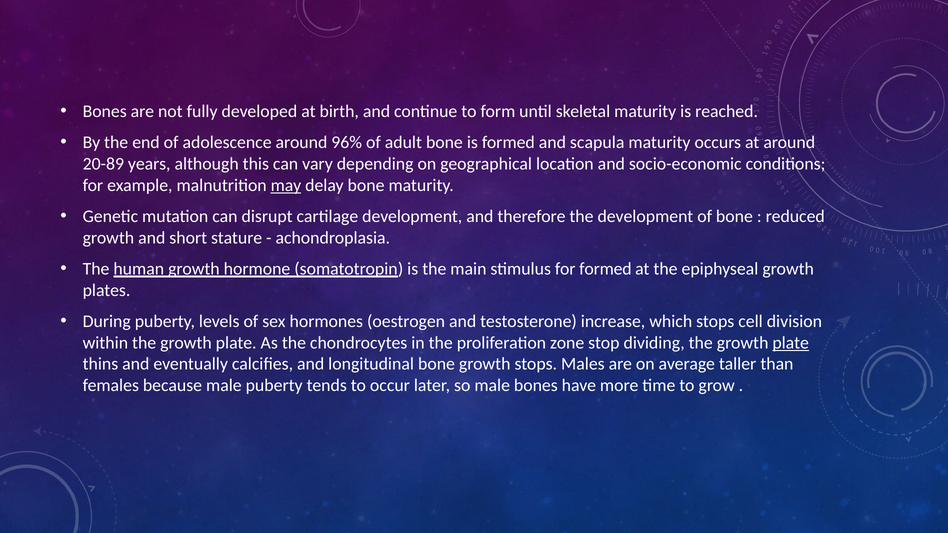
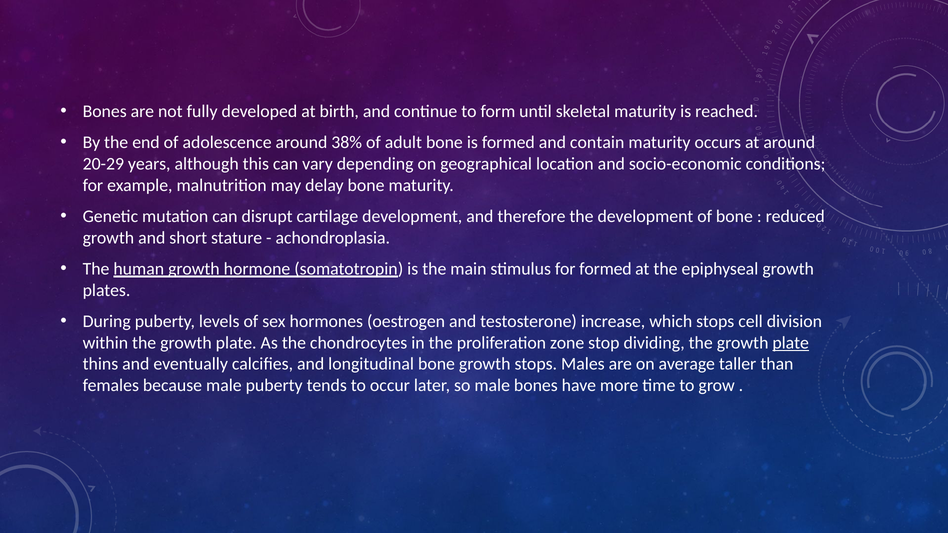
96%: 96% -> 38%
scapula: scapula -> contain
20-89: 20-89 -> 20-29
may underline: present -> none
